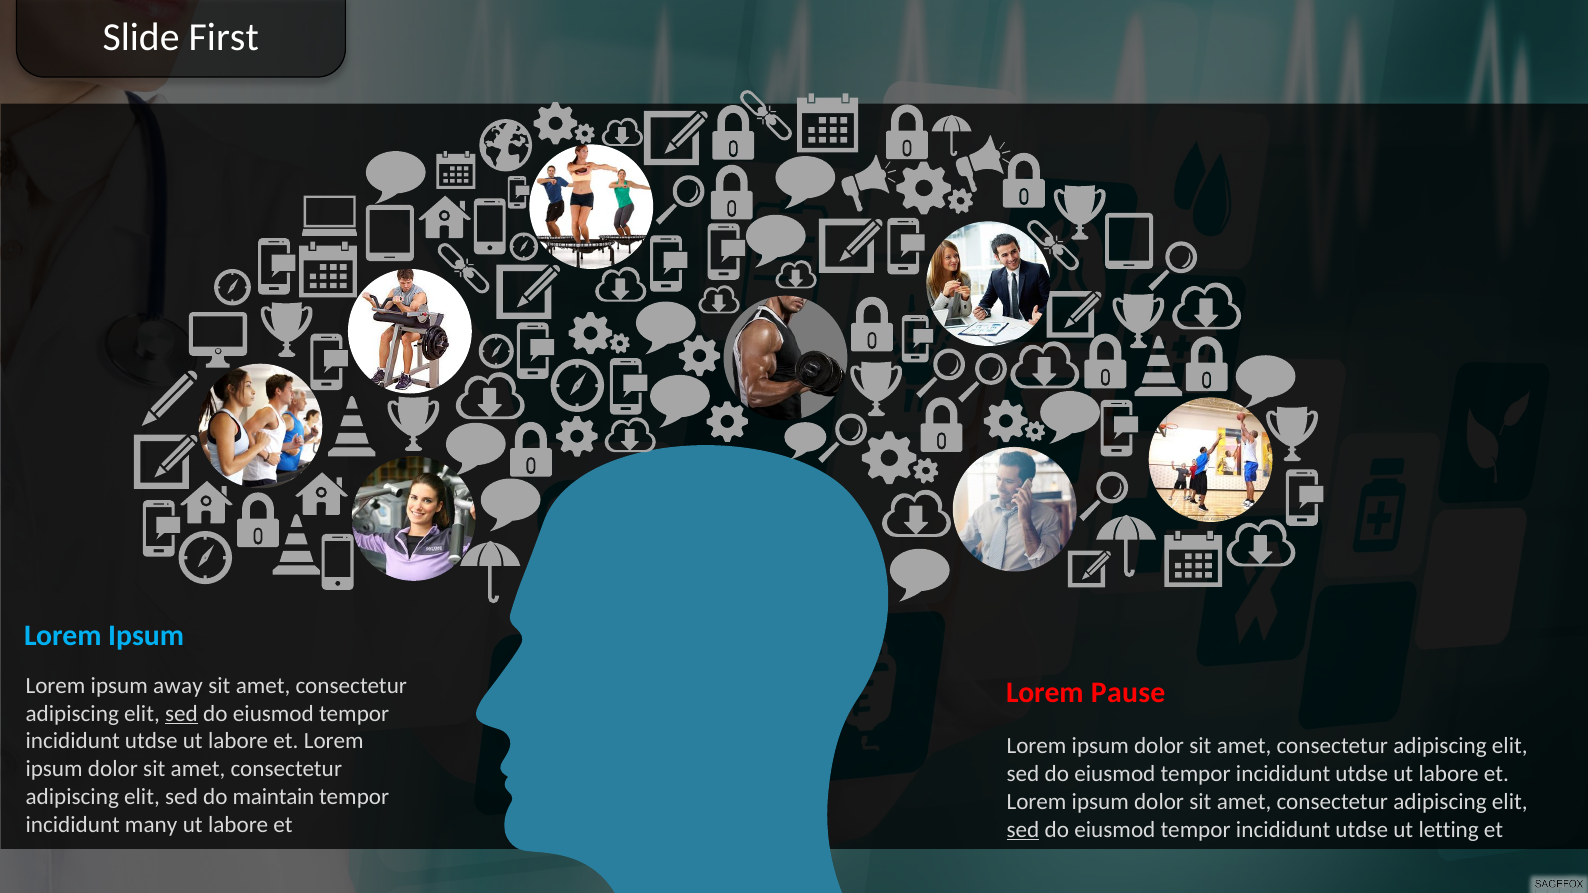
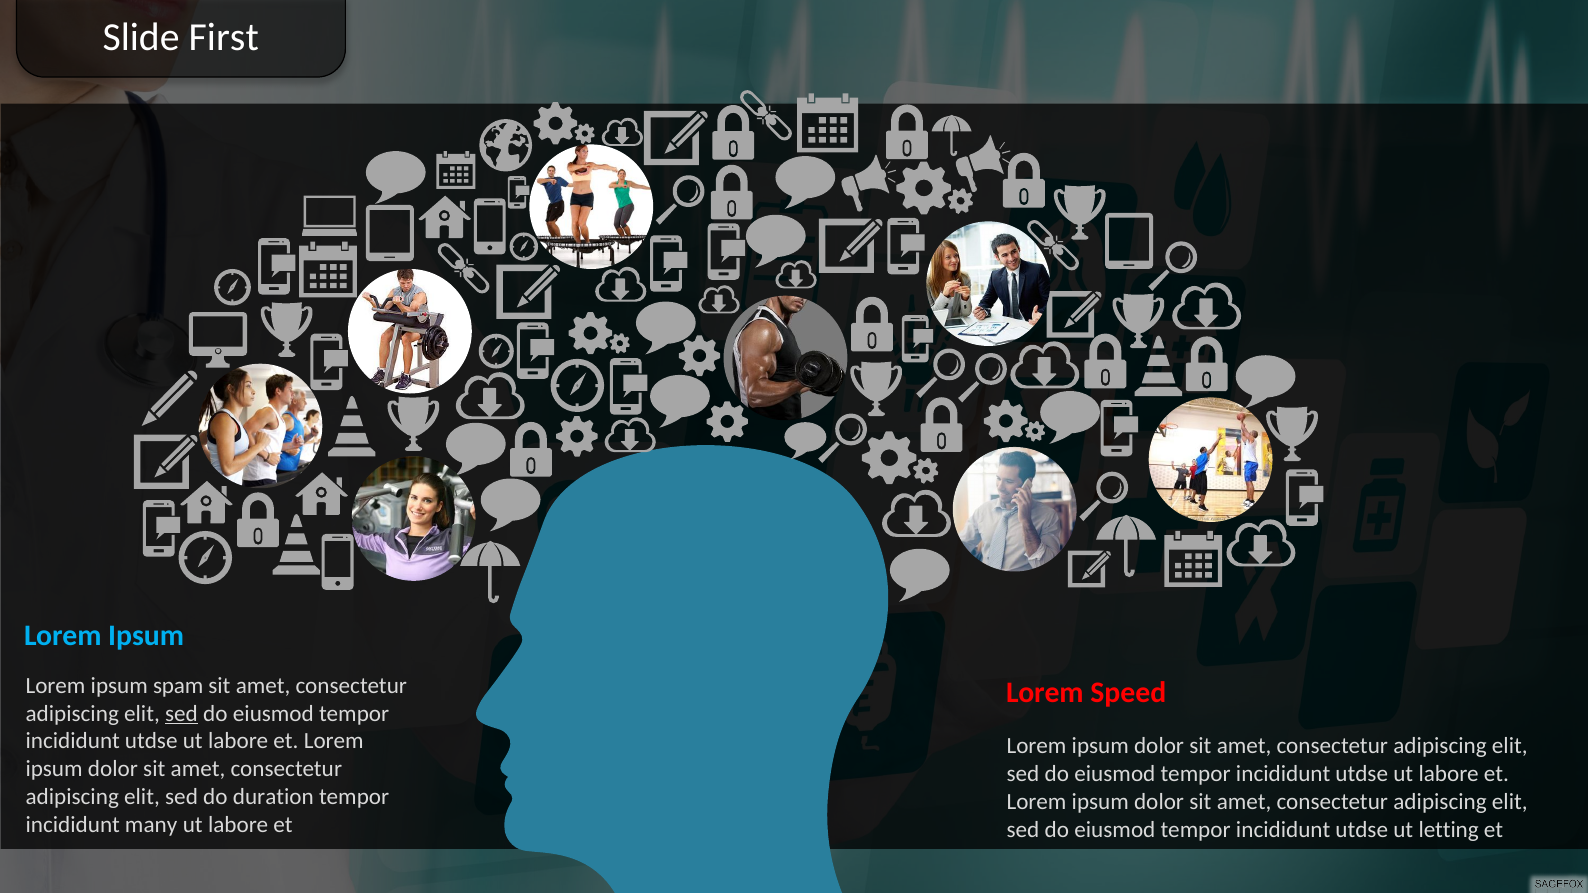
away: away -> spam
Pause: Pause -> Speed
maintain: maintain -> duration
sed at (1023, 830) underline: present -> none
